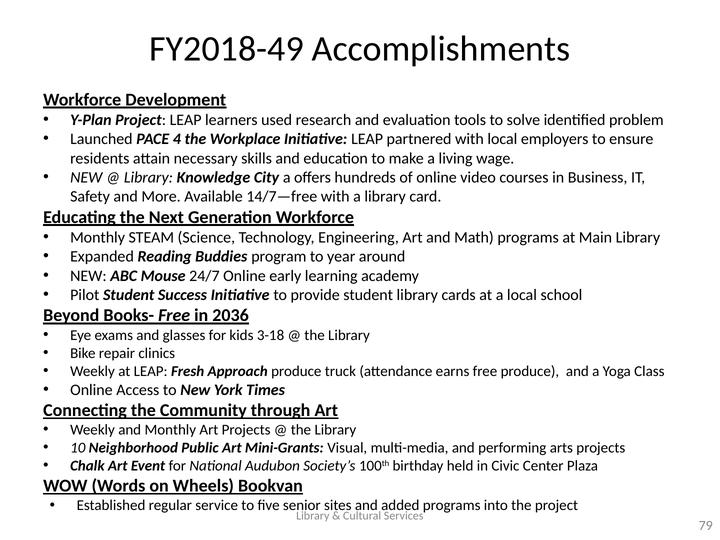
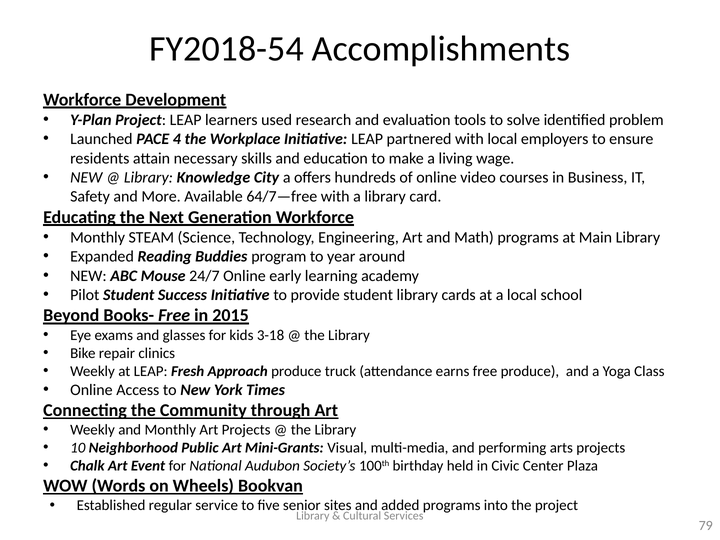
FY2018-49: FY2018-49 -> FY2018-54
14/7—free: 14/7—free -> 64/7—free
2036: 2036 -> 2015
